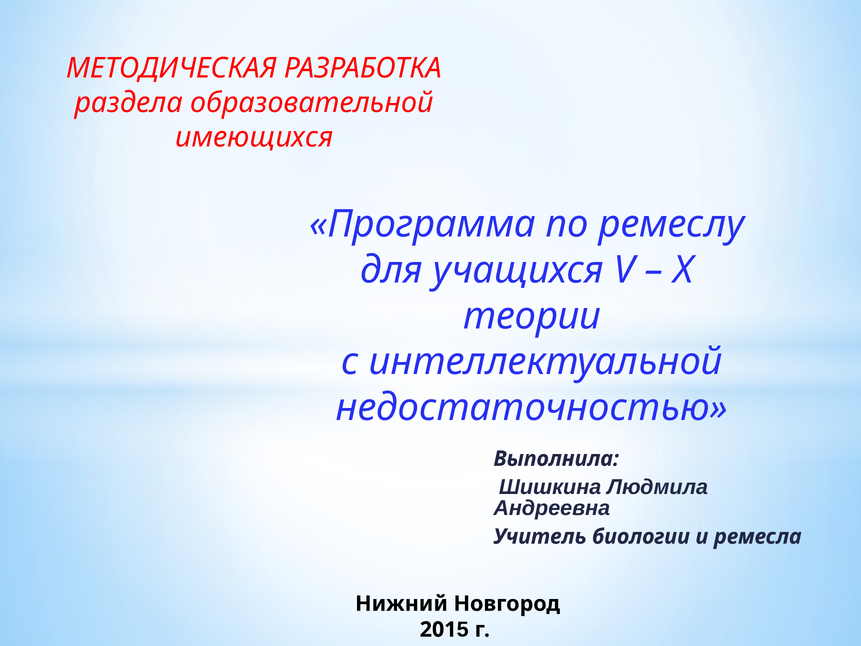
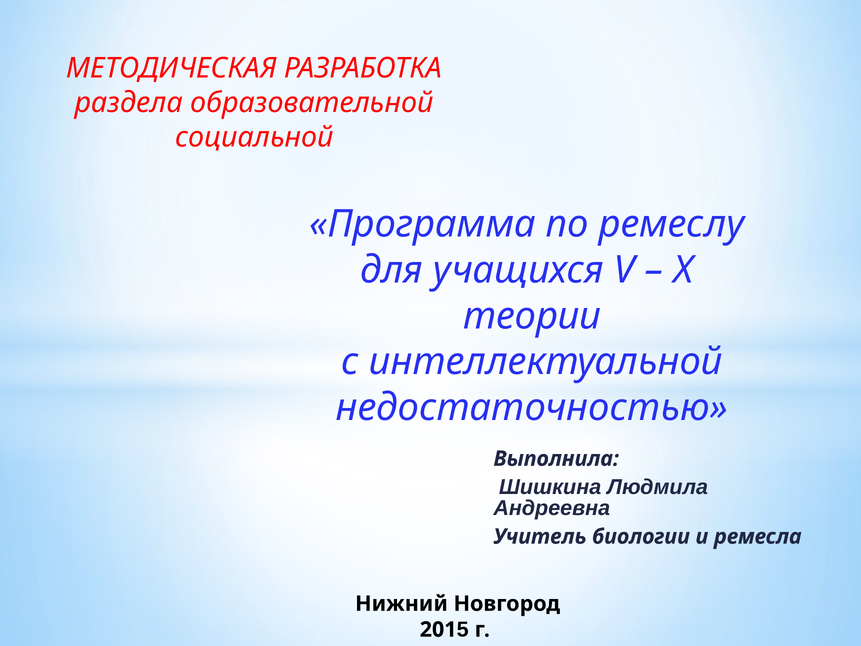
имеющихся: имеющихся -> социальной
